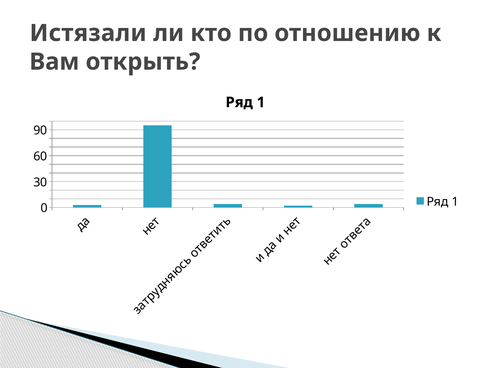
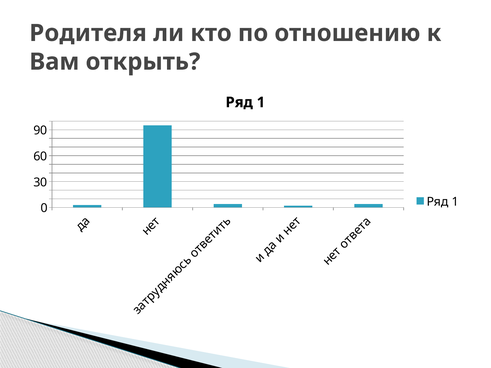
Истязали: Истязали -> Родителя
